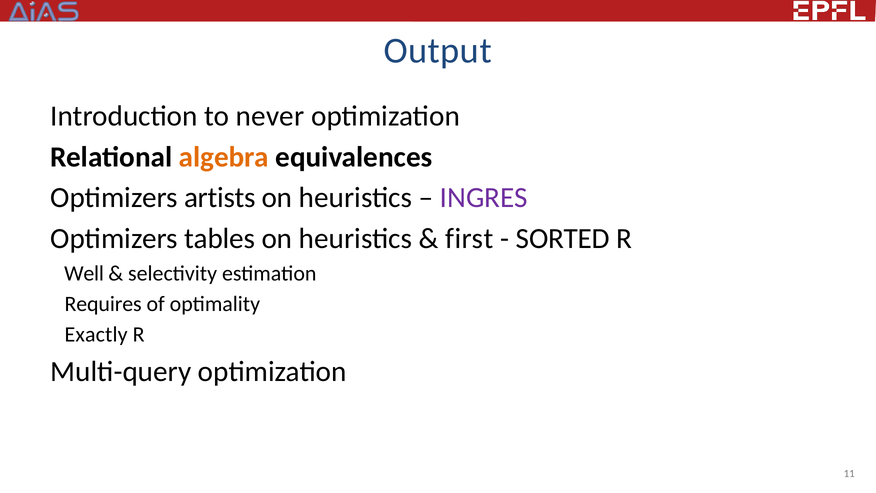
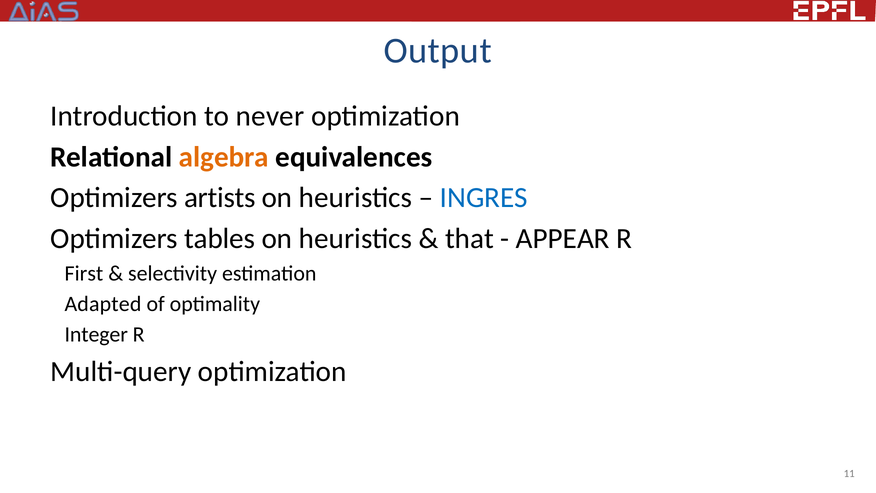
INGRES colour: purple -> blue
first: first -> that
SORTED: SORTED -> APPEAR
Well: Well -> First
Requires: Requires -> Adapted
Exactly: Exactly -> Integer
